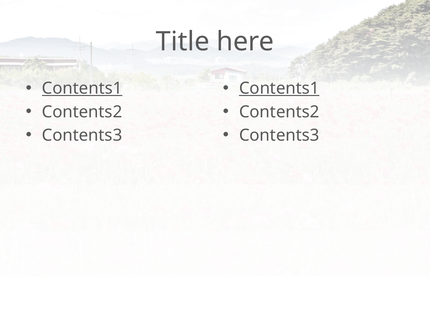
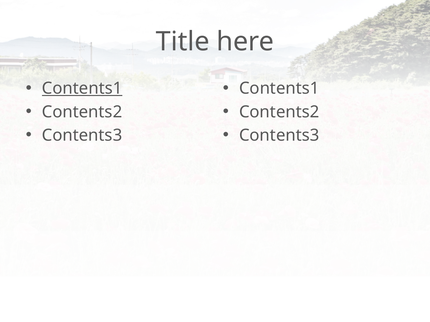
Contents1 at (279, 89) underline: present -> none
